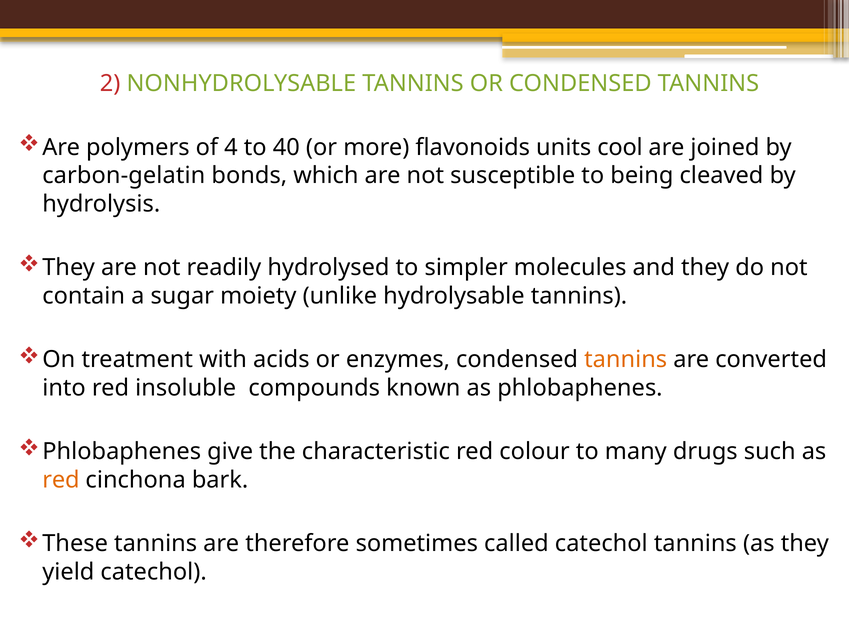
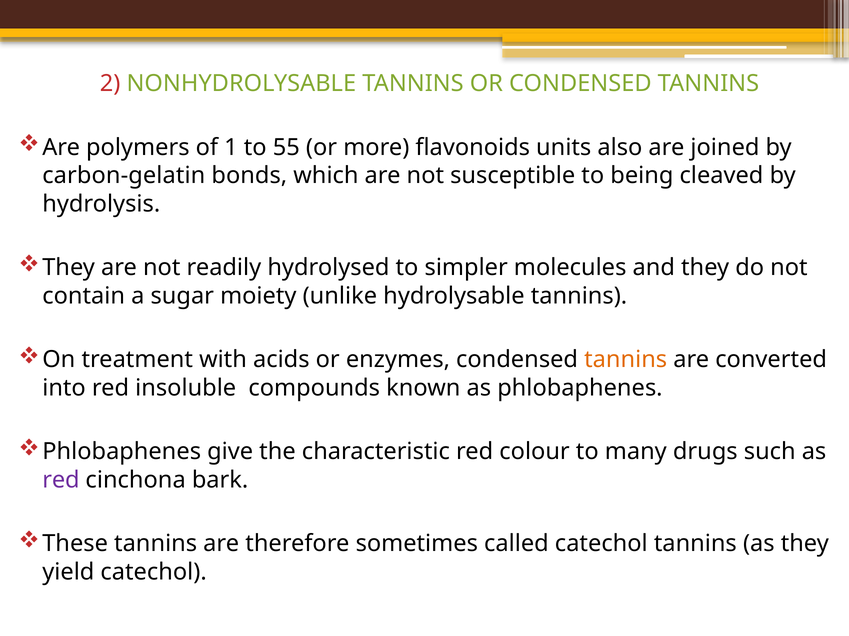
4: 4 -> 1
40: 40 -> 55
cool: cool -> also
red at (61, 481) colour: orange -> purple
